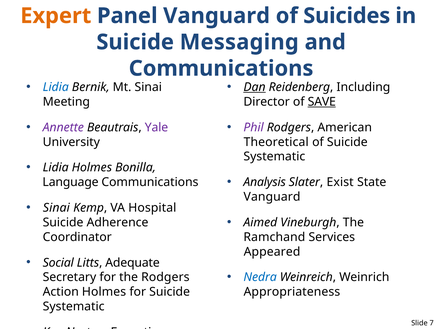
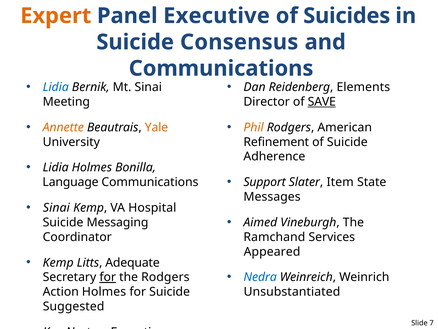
Panel Vanguard: Vanguard -> Executive
Messaging: Messaging -> Consensus
Dan underline: present -> none
Including: Including -> Elements
Annette colour: purple -> orange
Yale colour: purple -> orange
Phil colour: purple -> orange
Theoretical: Theoretical -> Refinement
Systematic at (274, 156): Systematic -> Adherence
Analysis: Analysis -> Support
Exist: Exist -> Item
Vanguard at (272, 197): Vanguard -> Messages
Adherence: Adherence -> Messaging
Social at (58, 262): Social -> Kemp
for at (108, 277) underline: none -> present
Appropriateness: Appropriateness -> Unsubstantiated
Systematic at (74, 306): Systematic -> Suggested
